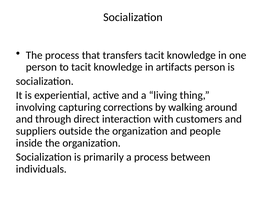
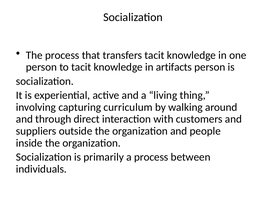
corrections: corrections -> curriculum
